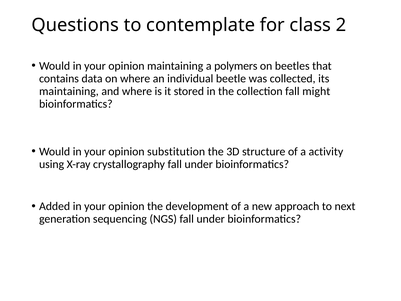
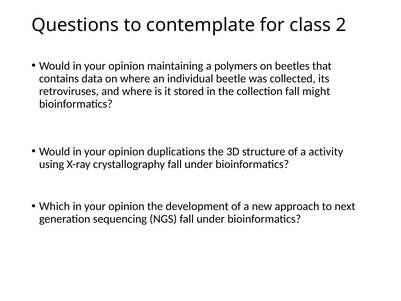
maintaining at (69, 91): maintaining -> retroviruses
substitution: substitution -> duplications
Added: Added -> Which
